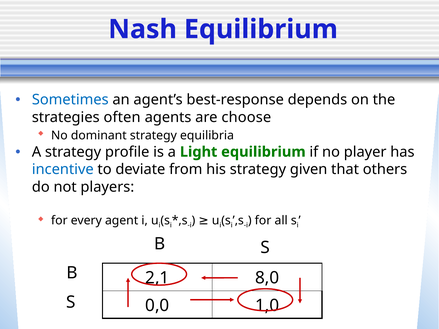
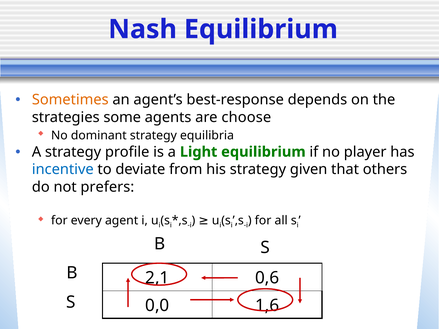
Sometimes colour: blue -> orange
often: often -> some
players: players -> prefers
8,0: 8,0 -> 0,6
1,0: 1,0 -> 1,6
